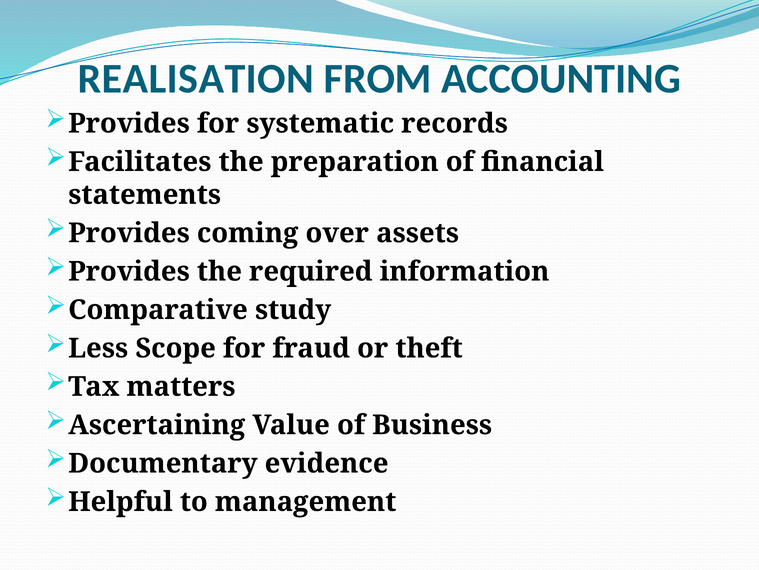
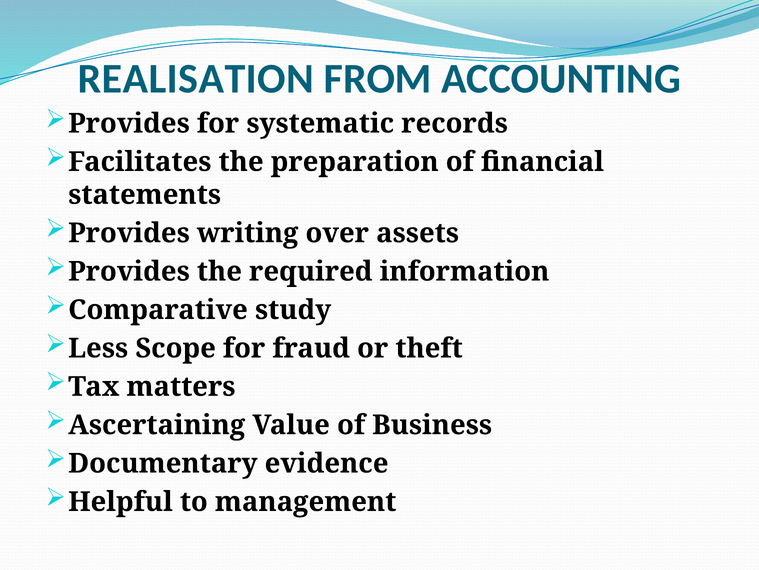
coming: coming -> writing
